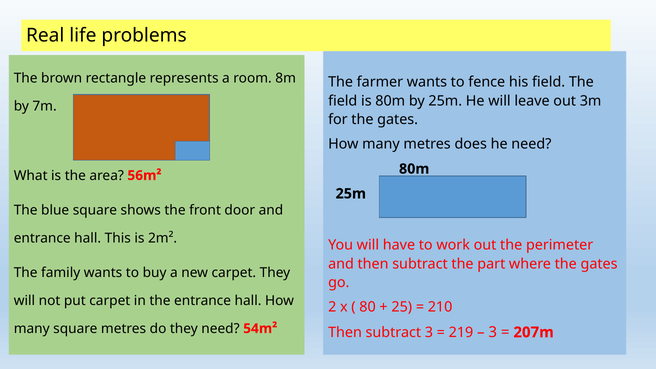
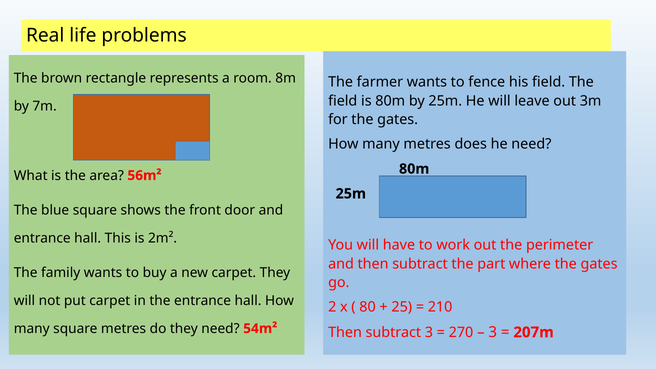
219: 219 -> 270
